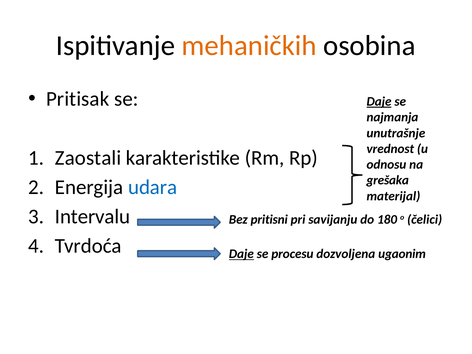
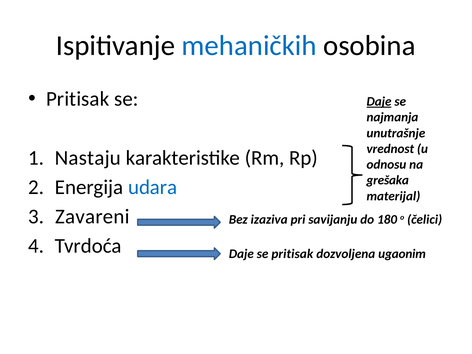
mehaničkih colour: orange -> blue
Zaostali: Zaostali -> Nastaju
Intervalu: Intervalu -> Zavareni
pritisni: pritisni -> izaziva
Daje at (241, 254) underline: present -> none
se procesu: procesu -> pritisak
